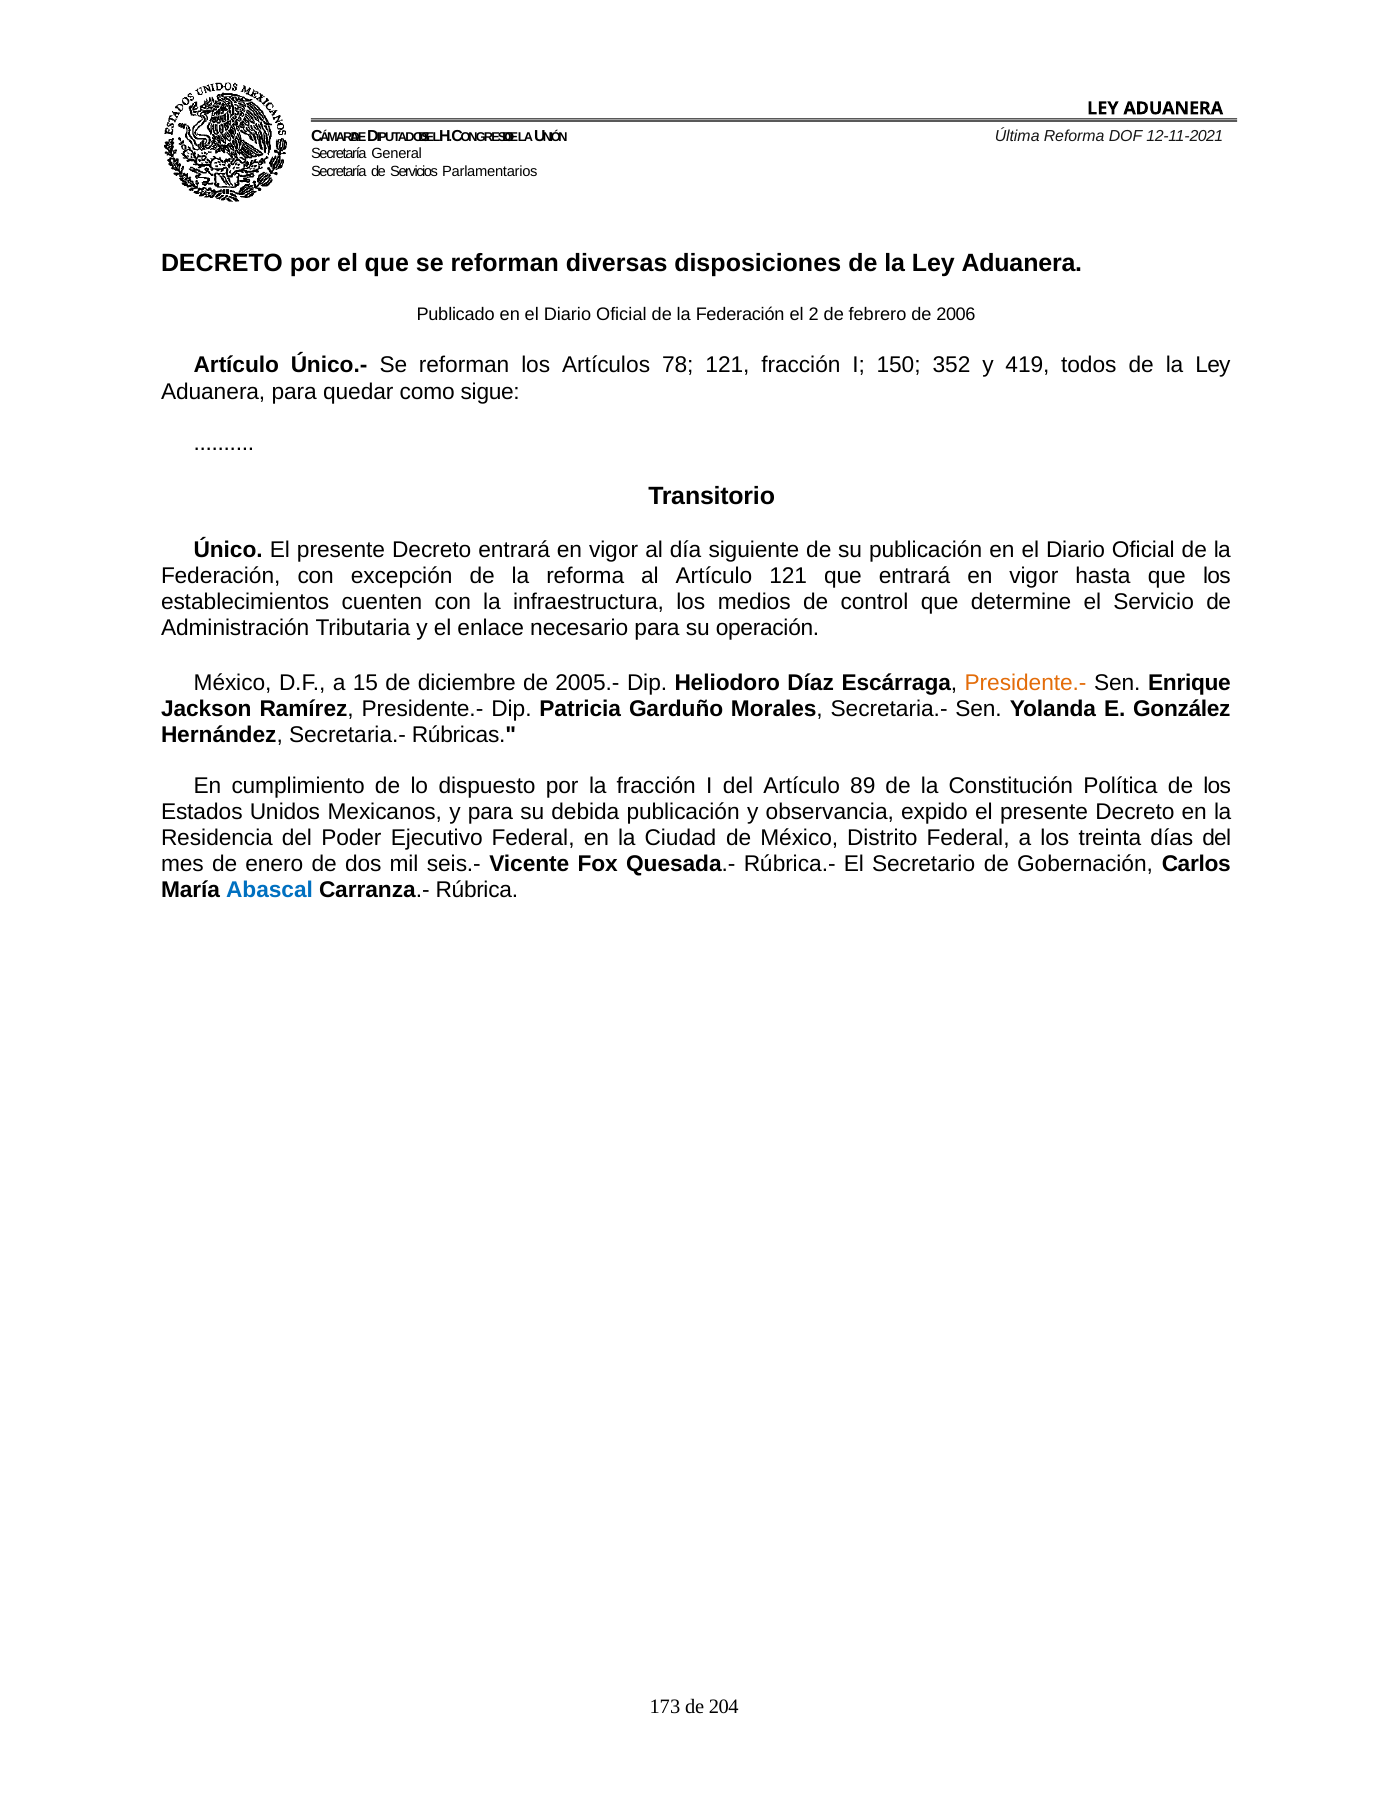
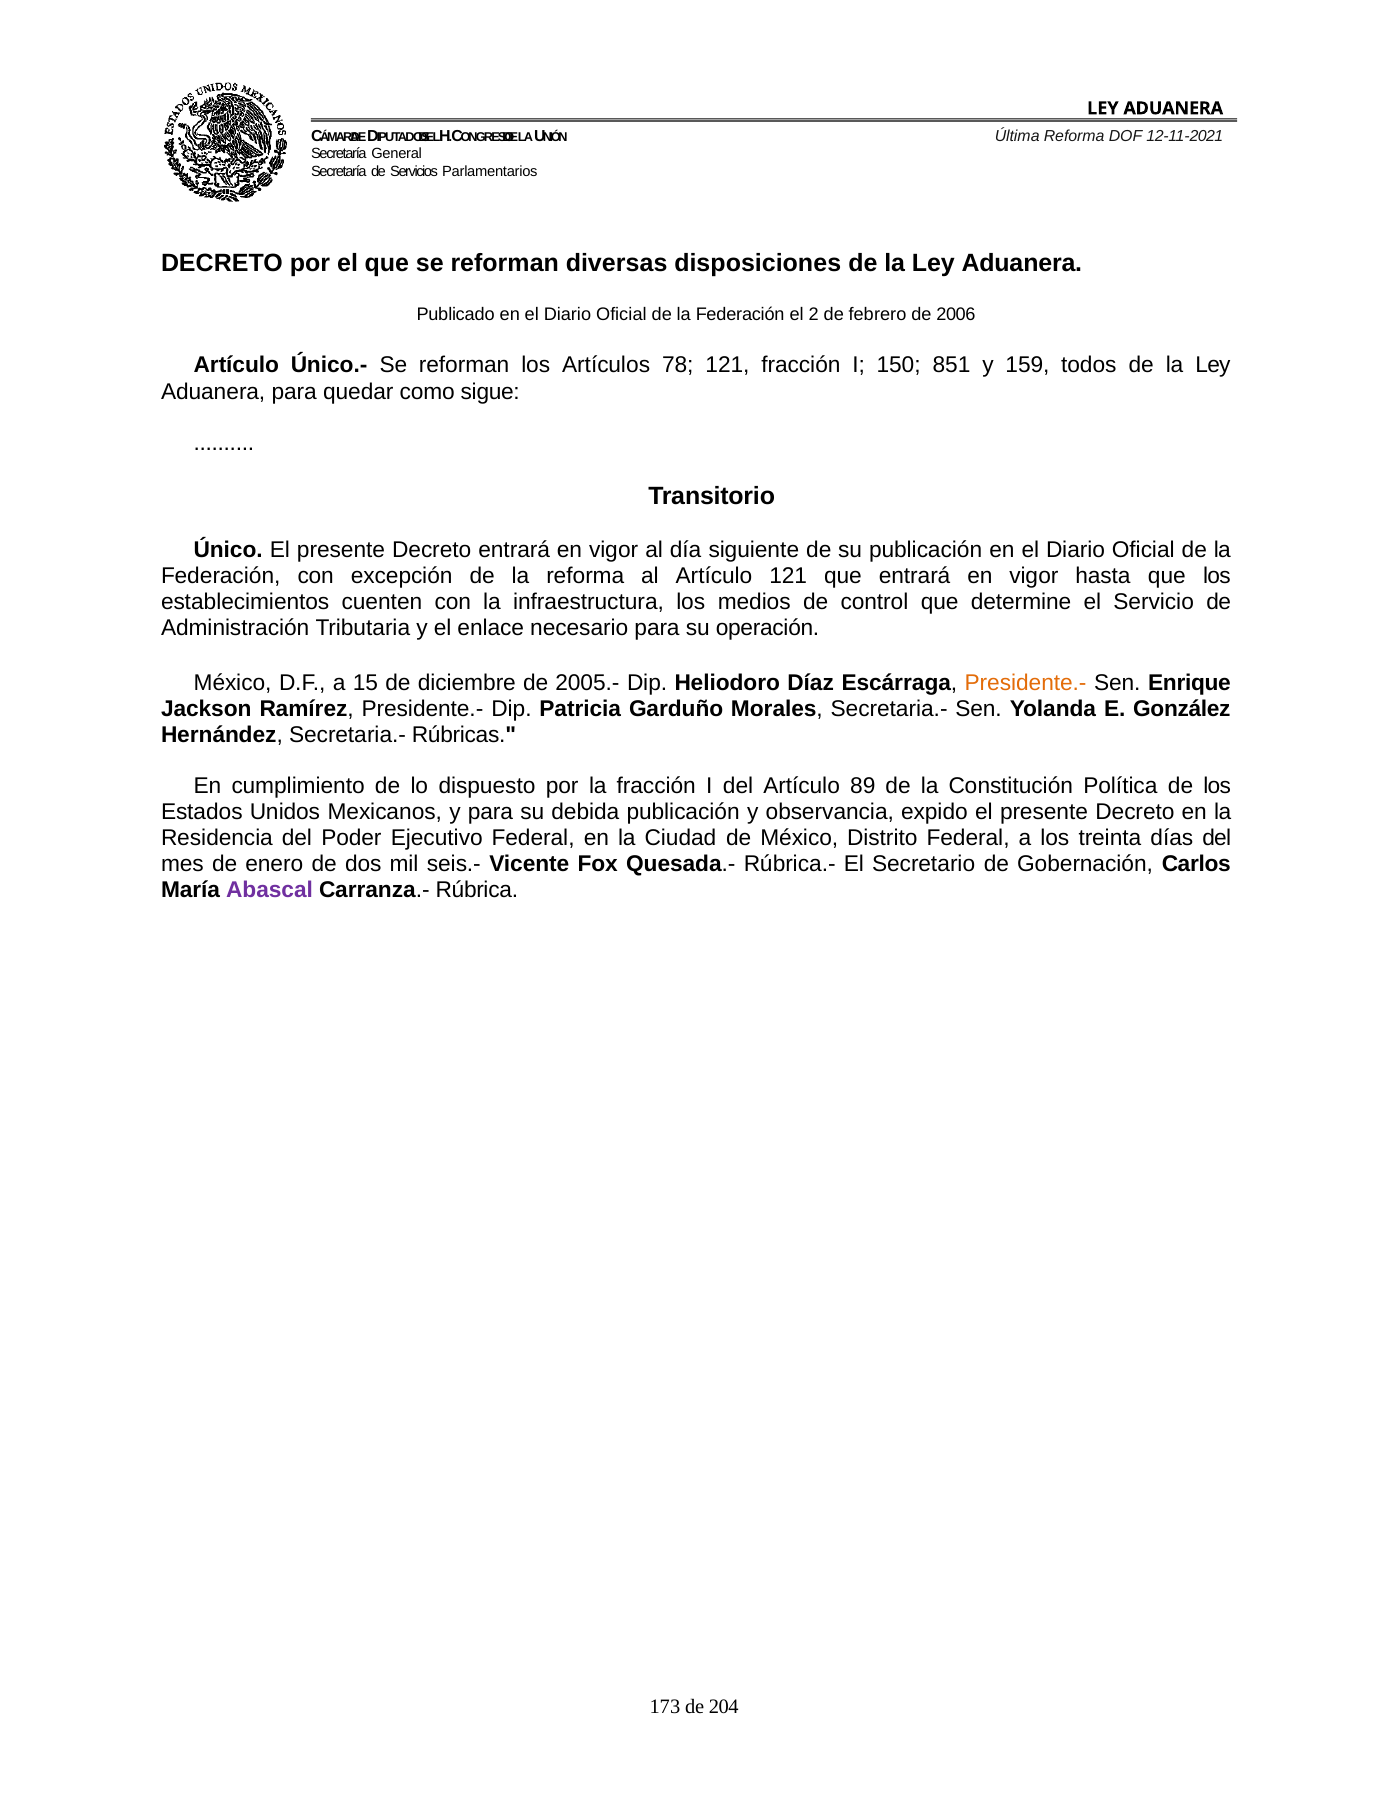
352: 352 -> 851
419: 419 -> 159
Abascal colour: blue -> purple
